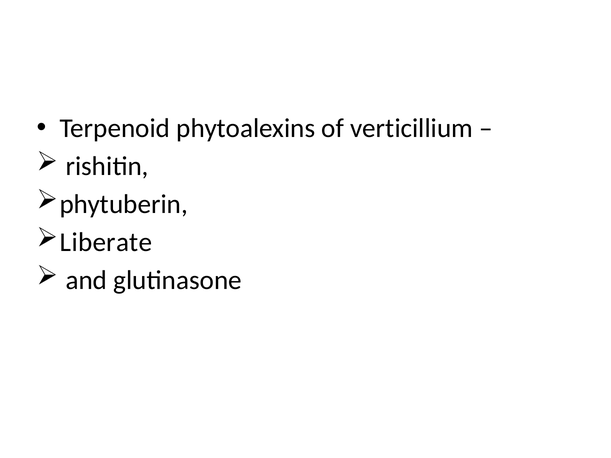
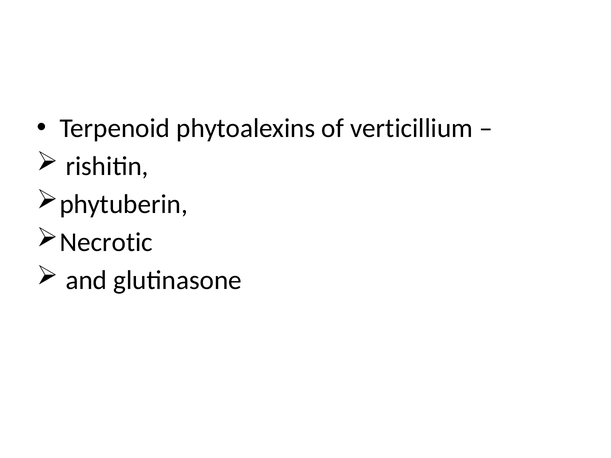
Liberate: Liberate -> Necrotic
